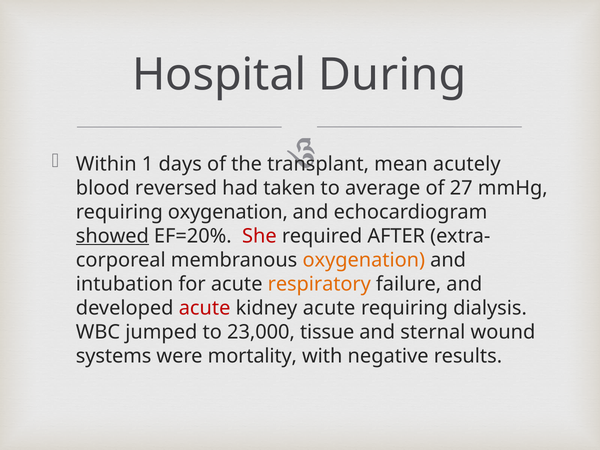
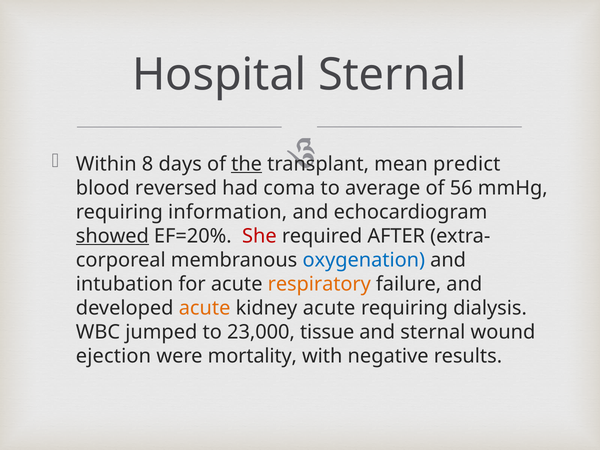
Hospital During: During -> Sternal
1: 1 -> 8
the underline: none -> present
acutely: acutely -> predict
taken: taken -> coma
27: 27 -> 56
requiring oxygenation: oxygenation -> information
oxygenation at (364, 260) colour: orange -> blue
acute at (205, 308) colour: red -> orange
systems: systems -> ejection
